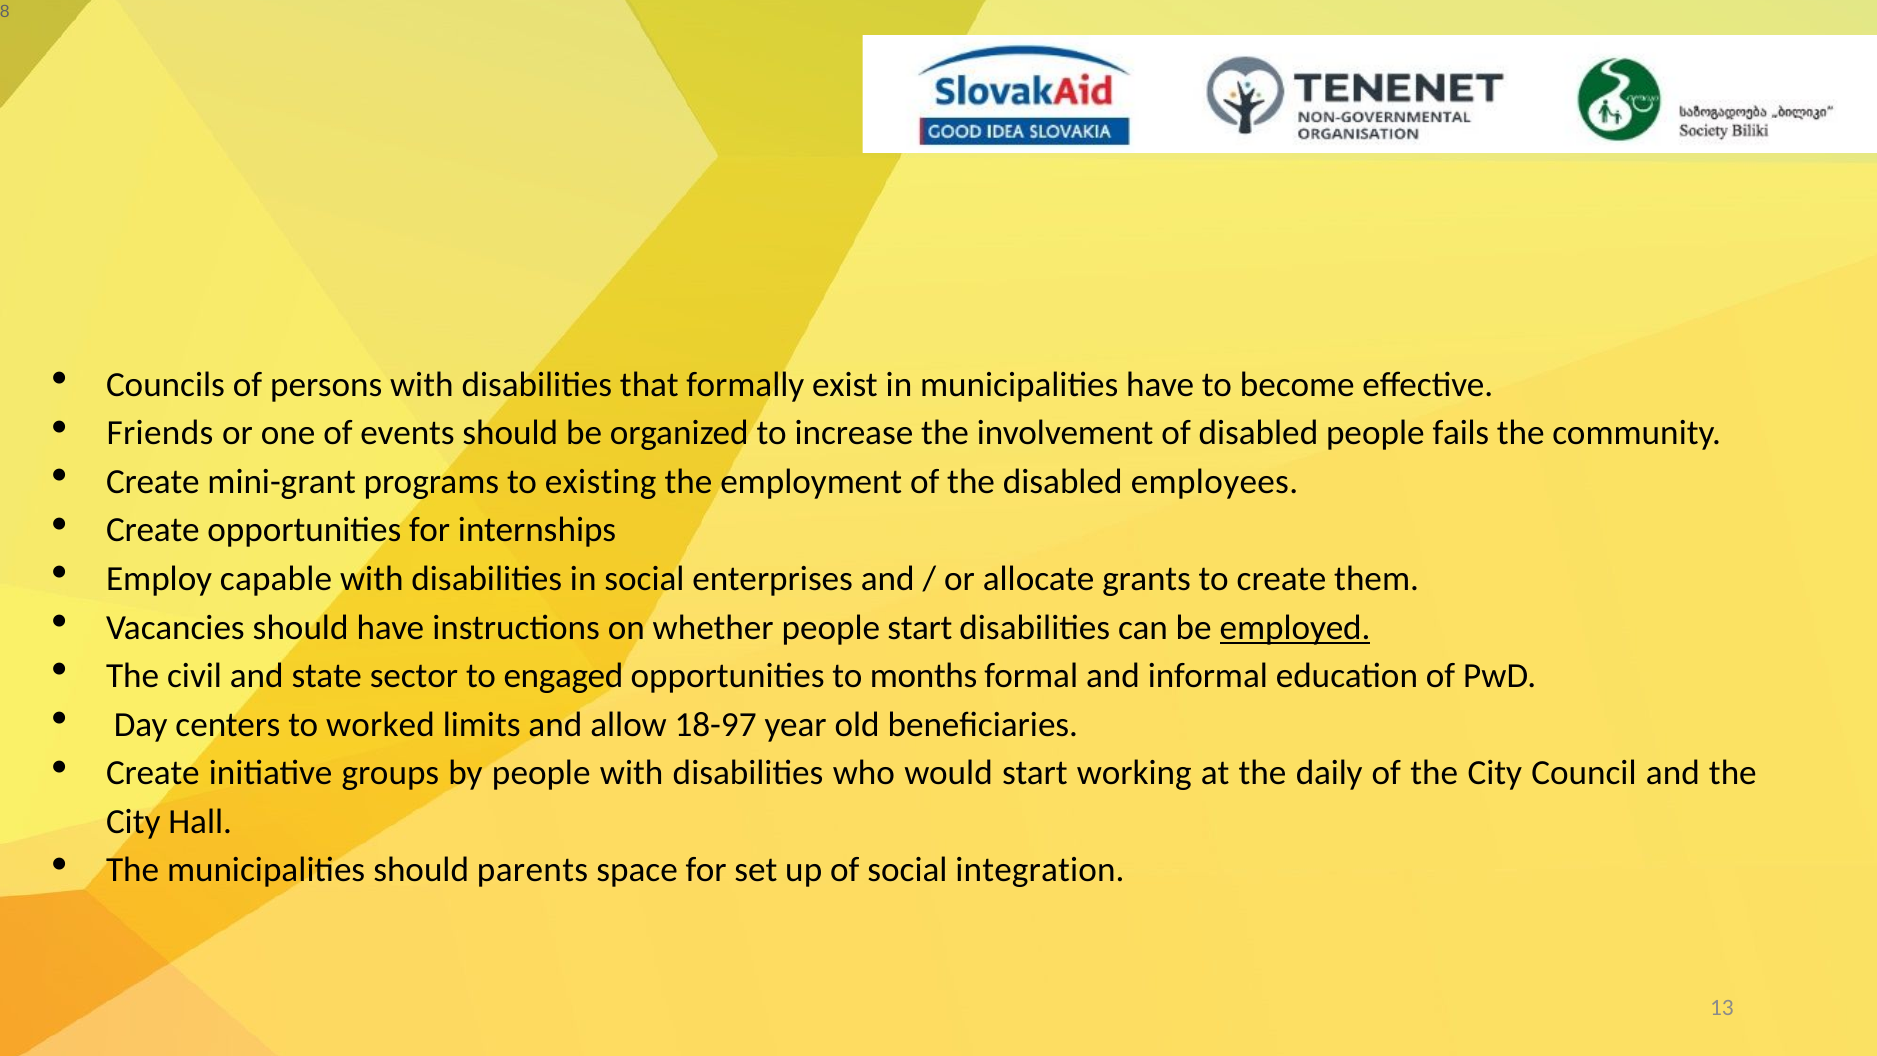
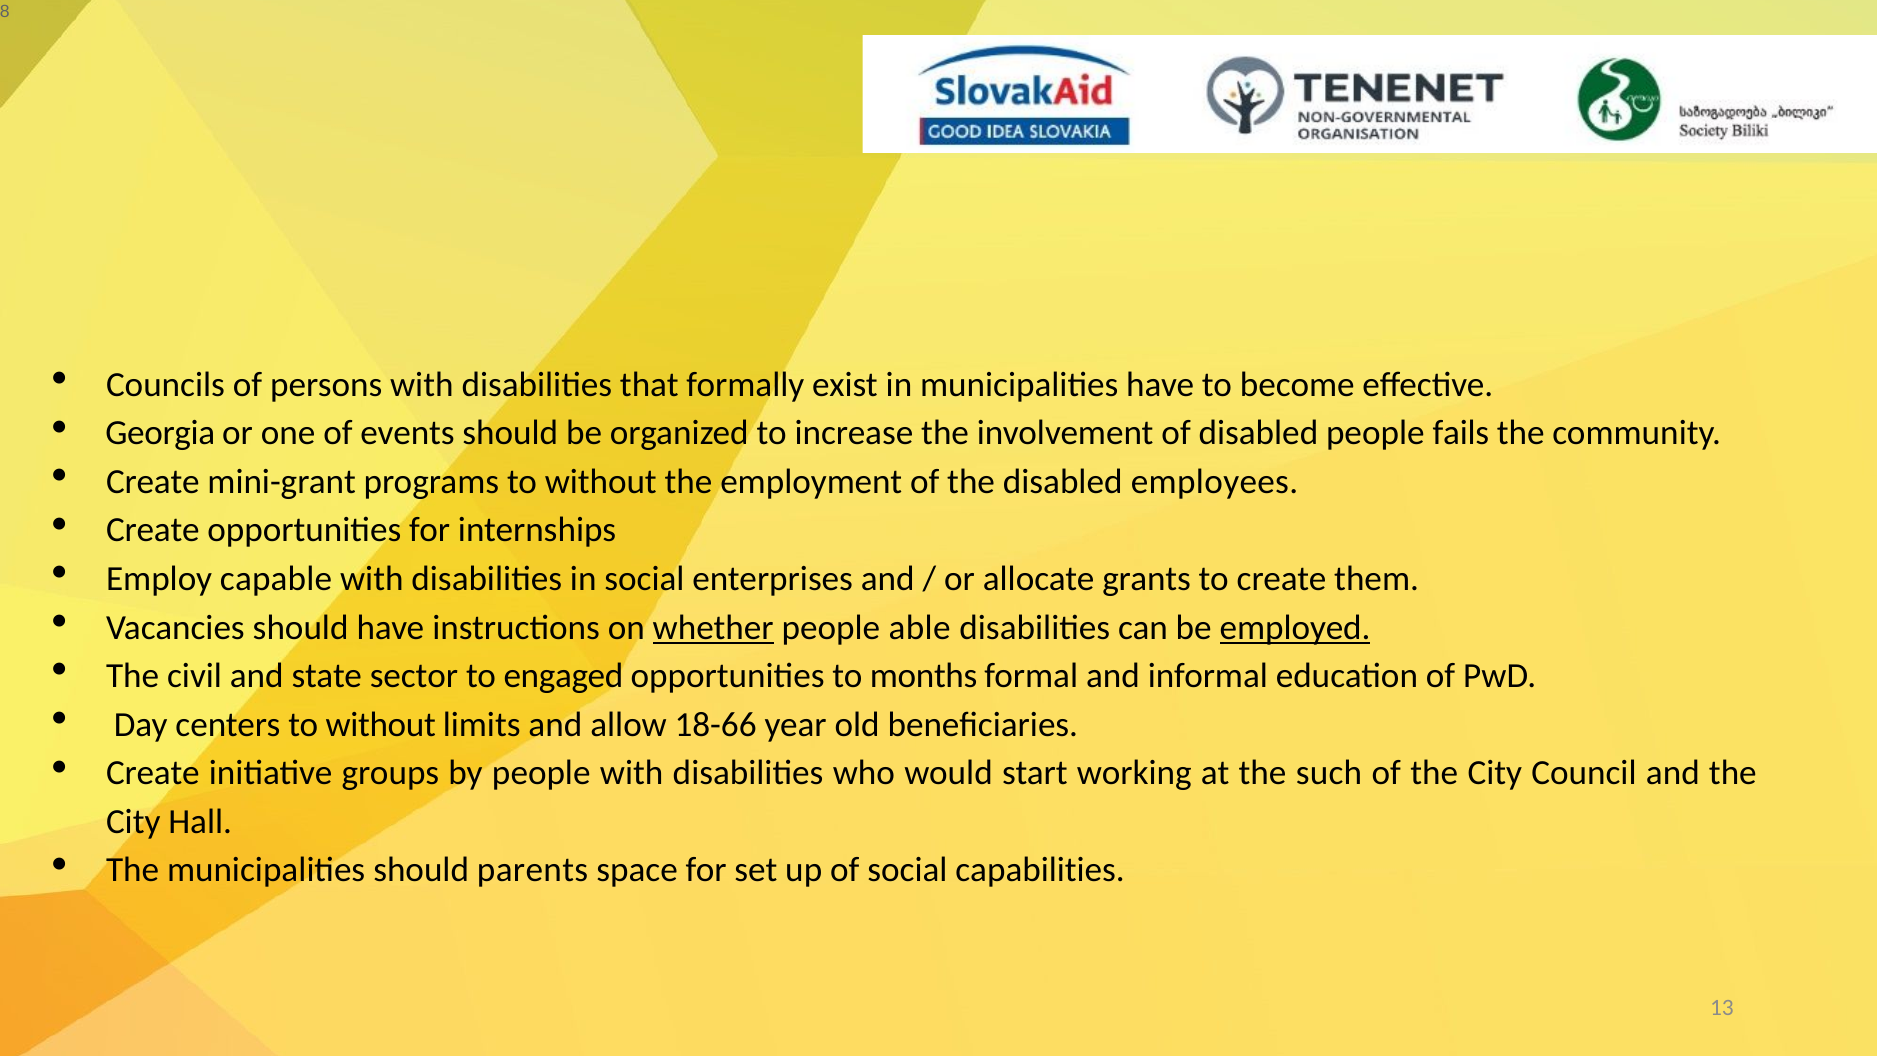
Friends: Friends -> Georgia
programs to existing: existing -> without
whether underline: none -> present
people start: start -> able
centers to worked: worked -> without
18-97: 18-97 -> 18-66
daily: daily -> such
integration: integration -> capabilities
